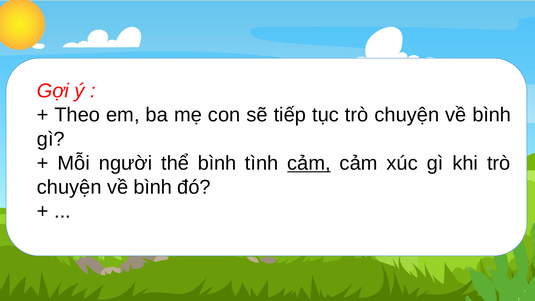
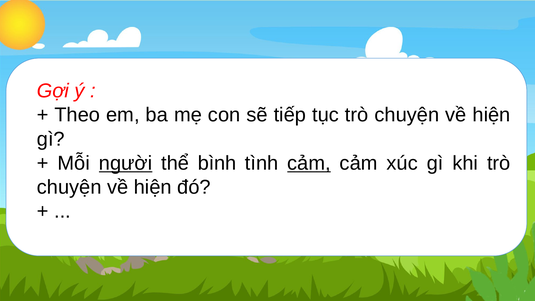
bình at (492, 115): bình -> hiện
người underline: none -> present
bình at (153, 187): bình -> hiện
